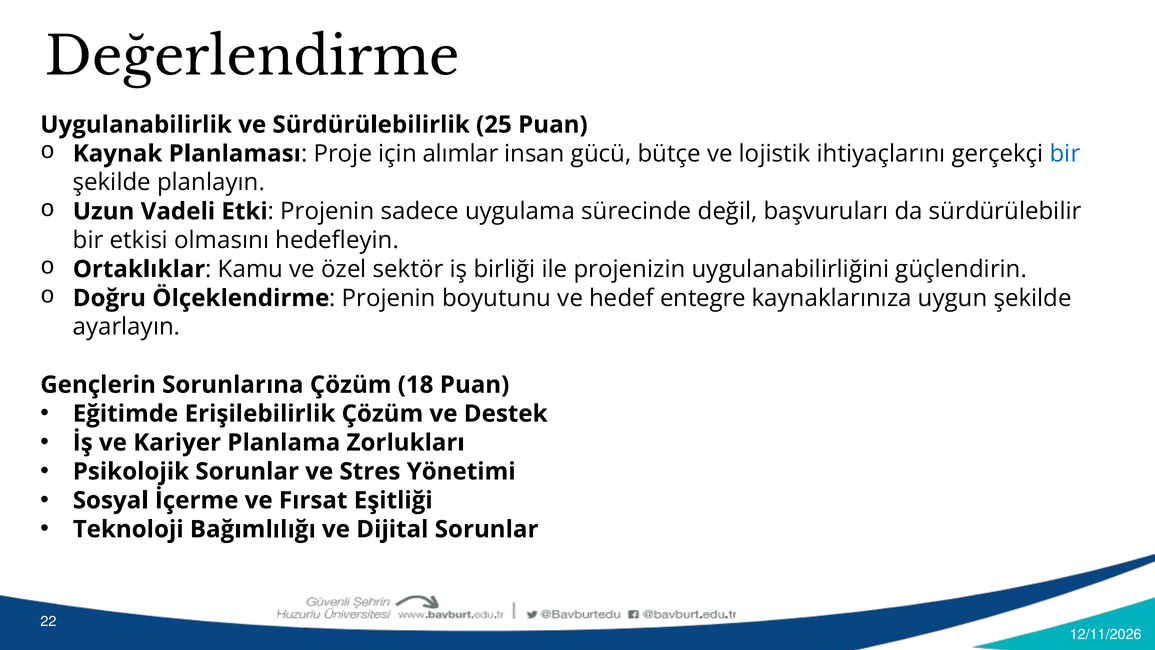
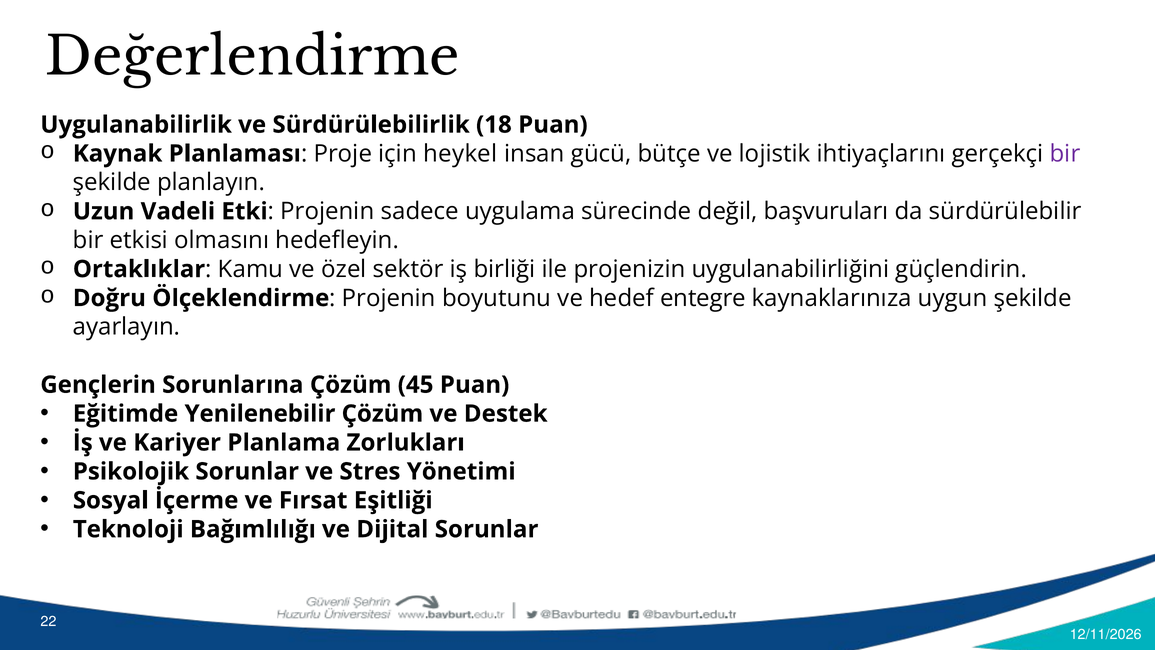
25: 25 -> 18
alımlar: alımlar -> heykel
bir at (1065, 154) colour: blue -> purple
18: 18 -> 45
Erişilebilirlik: Erişilebilirlik -> Yenilenebilir
